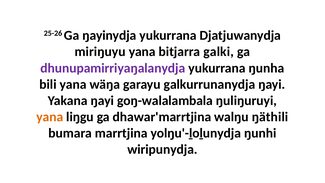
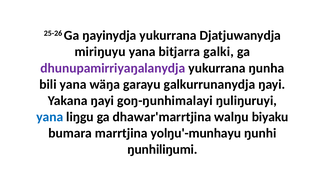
goŋ-walalambala: goŋ-walalambala -> goŋ-ŋunhimalayi
yana at (50, 117) colour: orange -> blue
ŋäthili: ŋäthili -> biyaku
yolŋu'-ḻoḻunydja: yolŋu'-ḻoḻunydja -> yolŋu'-munhayu
wiripunydja: wiripunydja -> ŋunhiliŋumi
